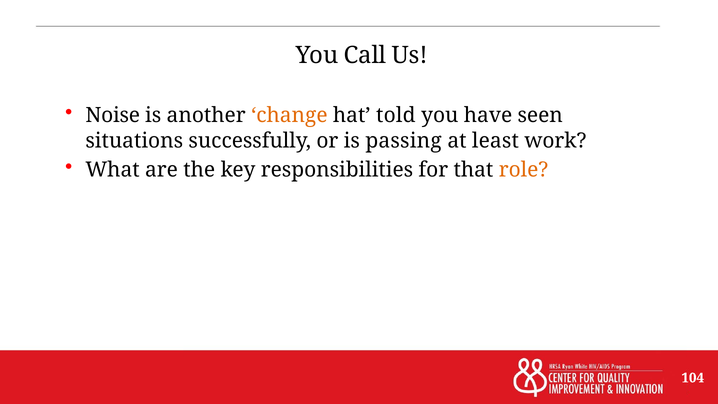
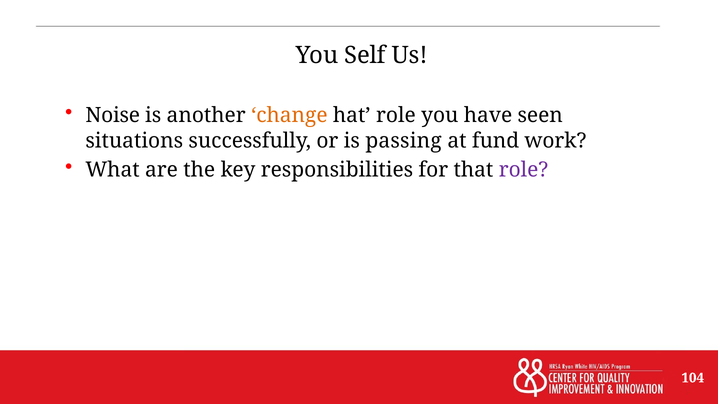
Call: Call -> Self
hat told: told -> role
least: least -> fund
role at (524, 170) colour: orange -> purple
